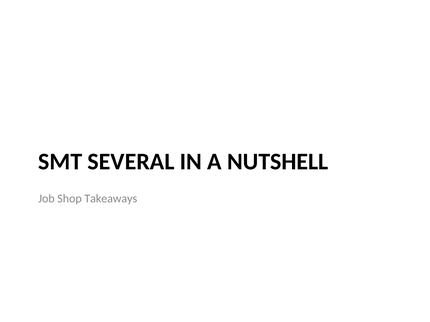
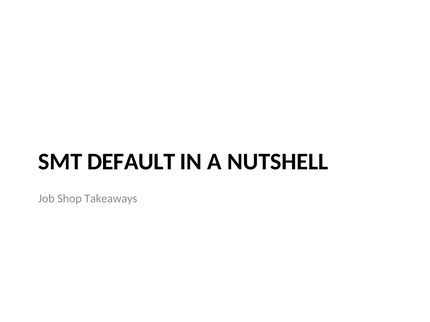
SEVERAL: SEVERAL -> DEFAULT
